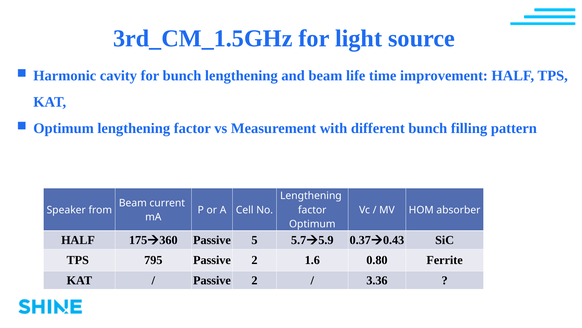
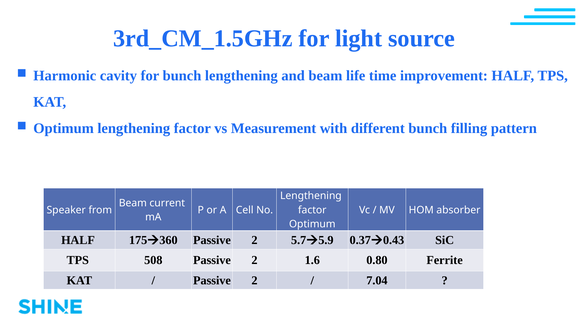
175360 Passive 5: 5 -> 2
795: 795 -> 508
3.36: 3.36 -> 7.04
